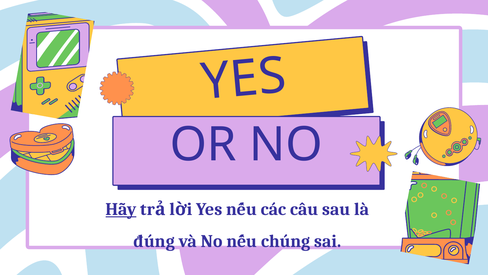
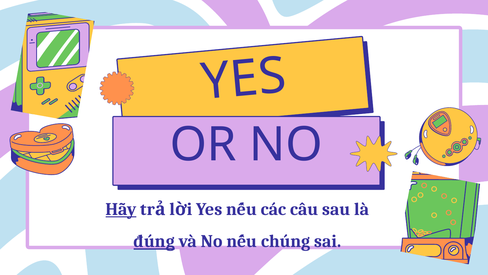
đúng underline: none -> present
